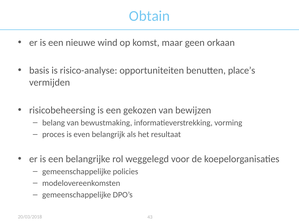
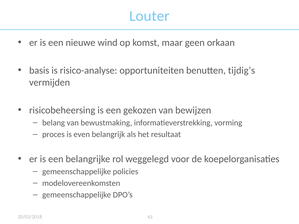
Obtain: Obtain -> Louter
place’s: place’s -> tijdig’s
